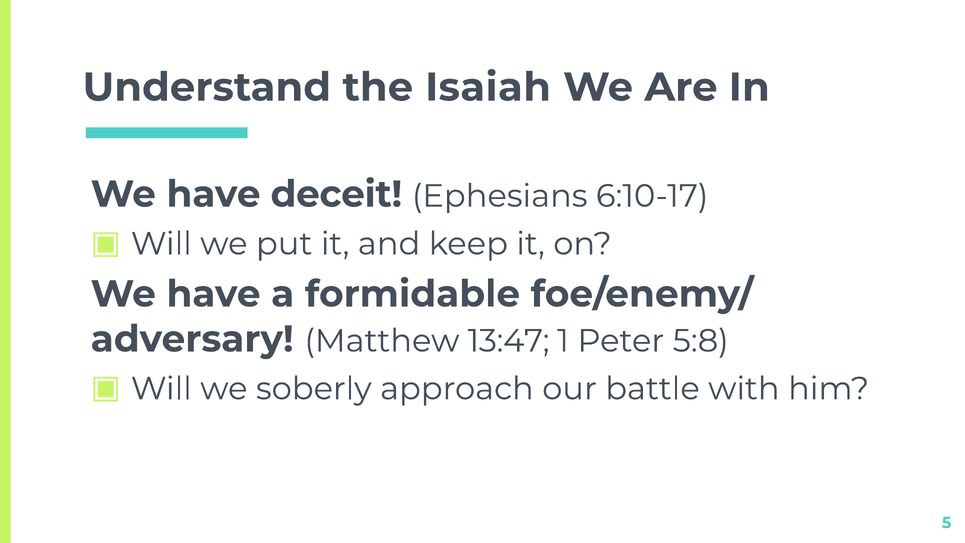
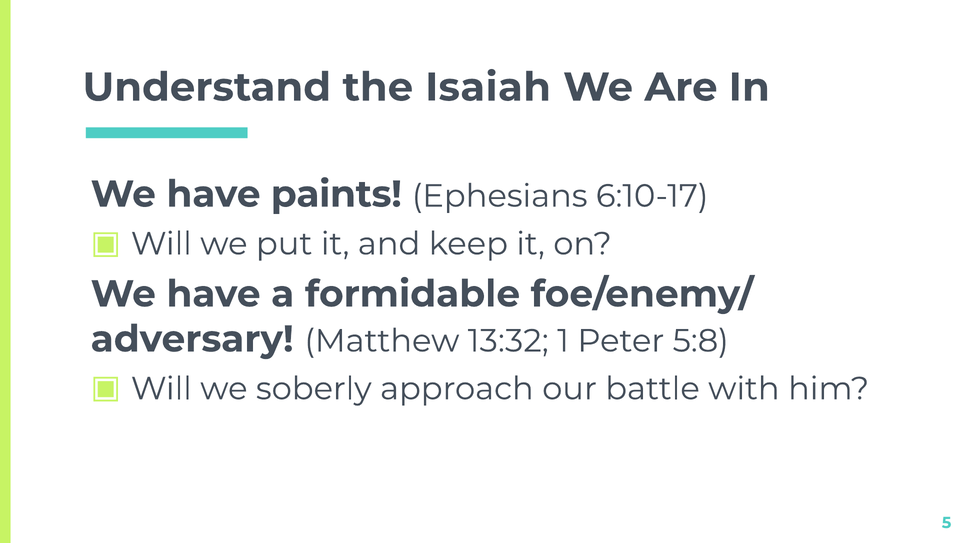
deceit: deceit -> paints
13:47: 13:47 -> 13:32
